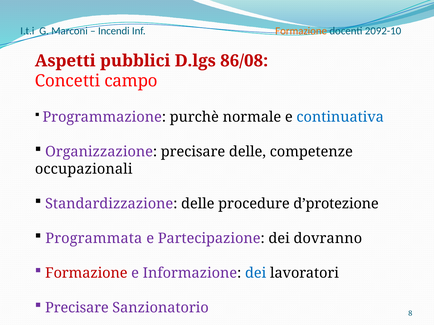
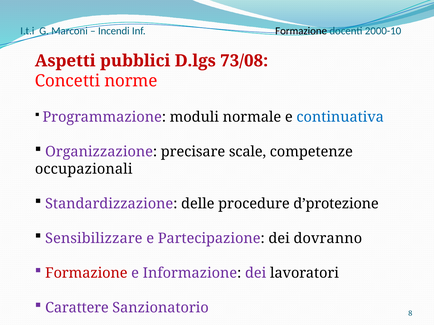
Formazione at (301, 31) colour: orange -> black
2092-10: 2092-10 -> 2000-10
86/08: 86/08 -> 73/08
campo: campo -> norme
purchè: purchè -> moduli
precisare delle: delle -> scale
Programmata: Programmata -> Sensibilizzare
dei at (256, 273) colour: blue -> purple
Precisare at (77, 308): Precisare -> Carattere
